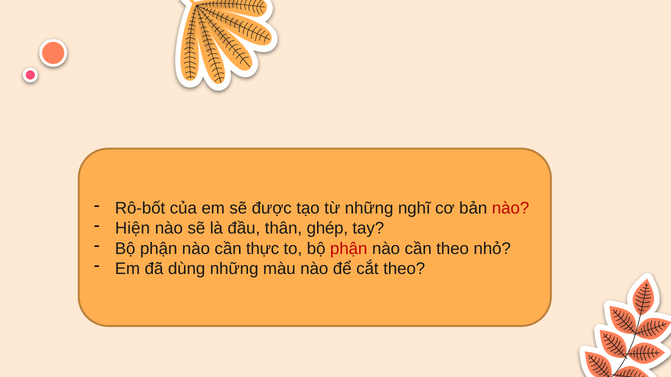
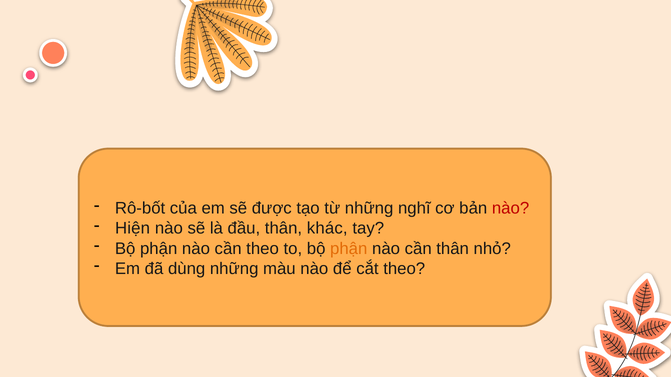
ghép: ghép -> khác
cần thực: thực -> theo
phận at (349, 249) colour: red -> orange
cần theo: theo -> thân
